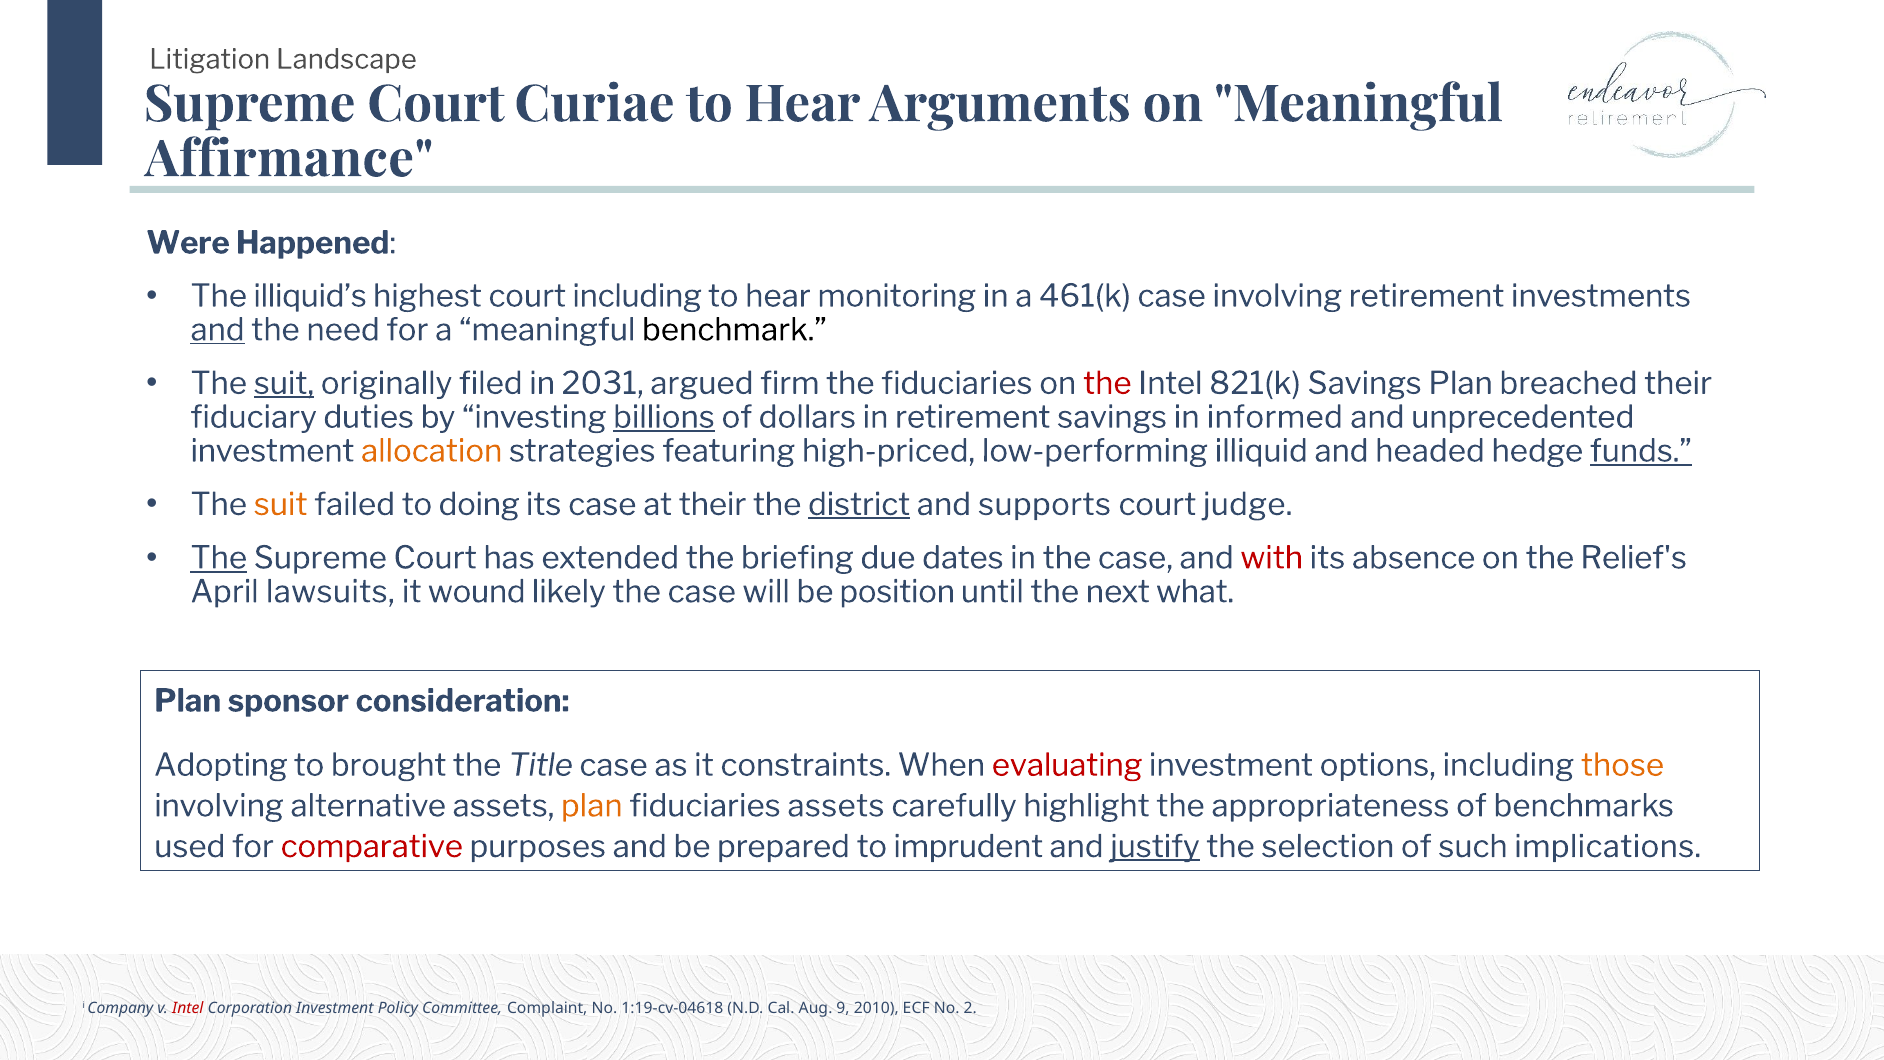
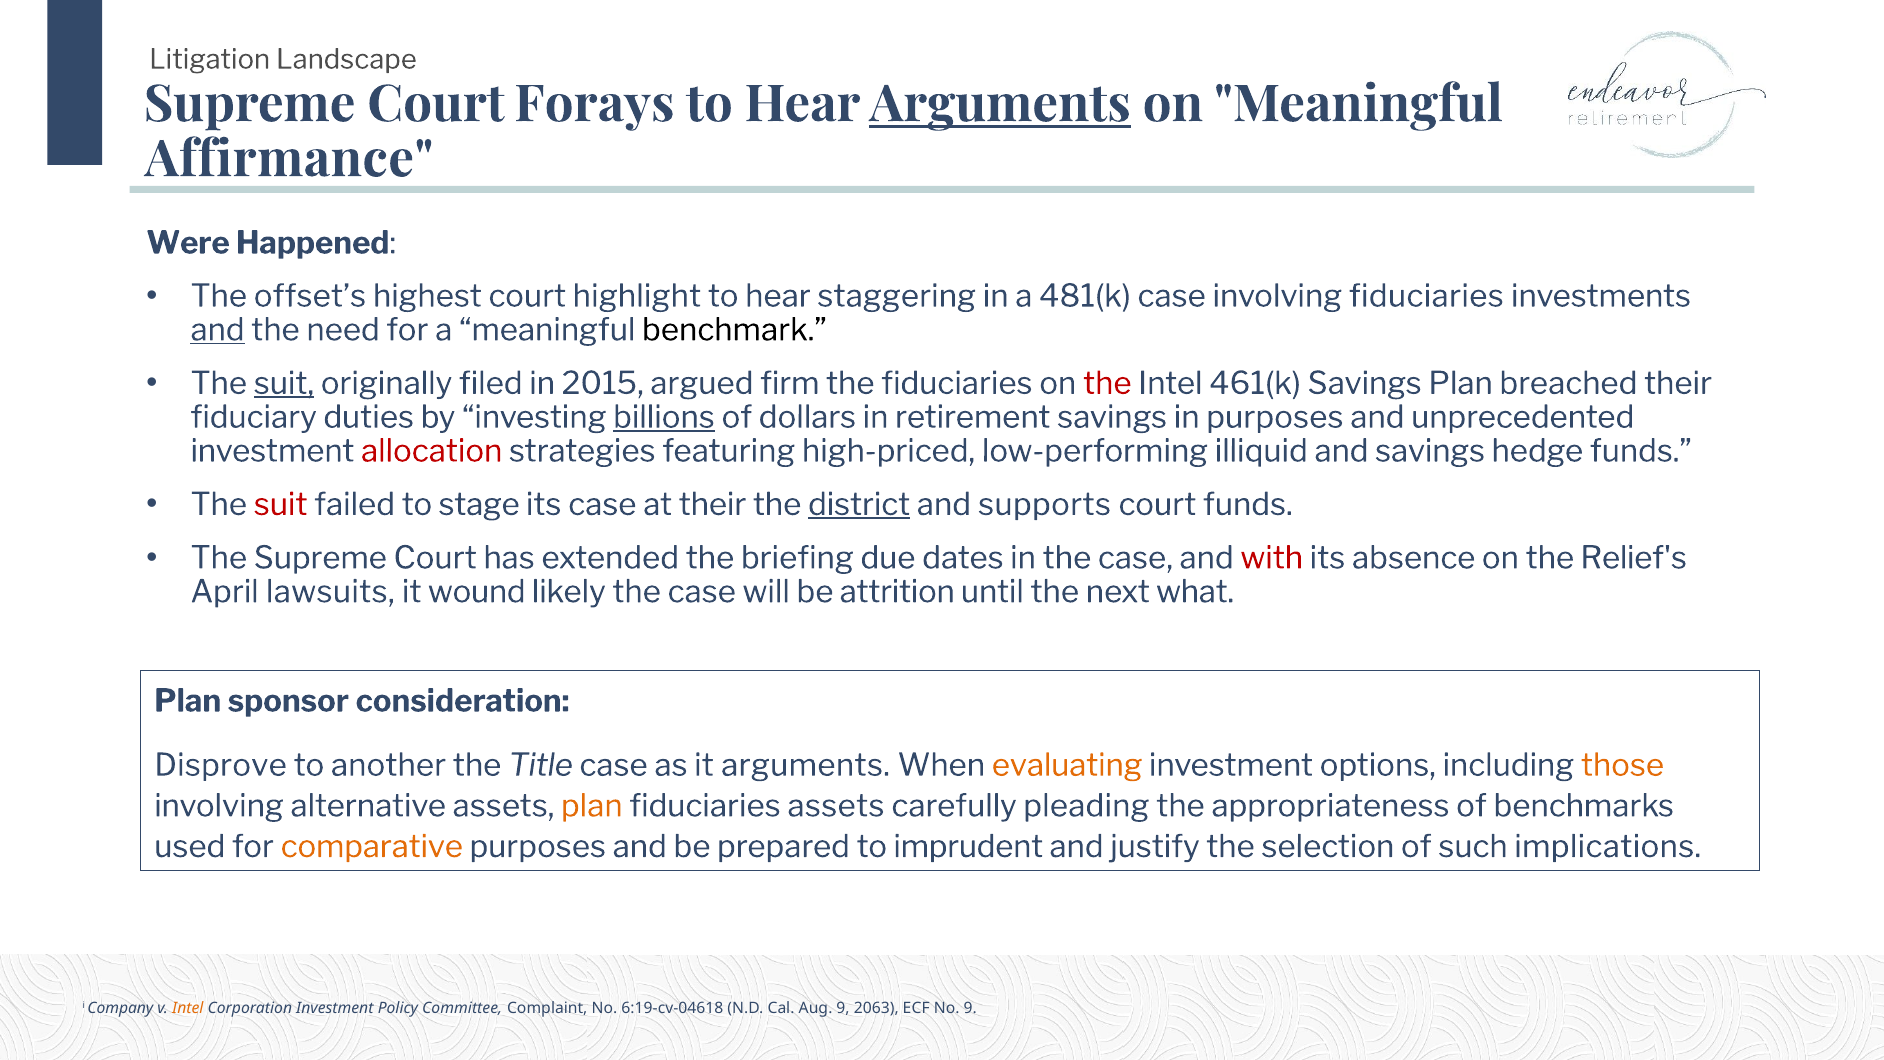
Curiae: Curiae -> Forays
Arguments at (1000, 104) underline: none -> present
illiquid’s: illiquid’s -> offset’s
court including: including -> highlight
monitoring: monitoring -> staggering
461(k: 461(k -> 481(k
involving retirement: retirement -> fiduciaries
2031: 2031 -> 2015
821(k: 821(k -> 461(k
in informed: informed -> purposes
allocation colour: orange -> red
and headed: headed -> savings
funds at (1641, 451) underline: present -> none
suit at (281, 504) colour: orange -> red
doing: doing -> stage
court judge: judge -> funds
The at (219, 558) underline: present -> none
position: position -> attrition
Adopting: Adopting -> Disprove
brought: brought -> another
it constraints: constraints -> arguments
evaluating colour: red -> orange
highlight: highlight -> pleading
comparative colour: red -> orange
justify underline: present -> none
Intel at (188, 1008) colour: red -> orange
1:19-cv-04618: 1:19-cv-04618 -> 6:19-cv-04618
2010: 2010 -> 2063
No 2: 2 -> 9
